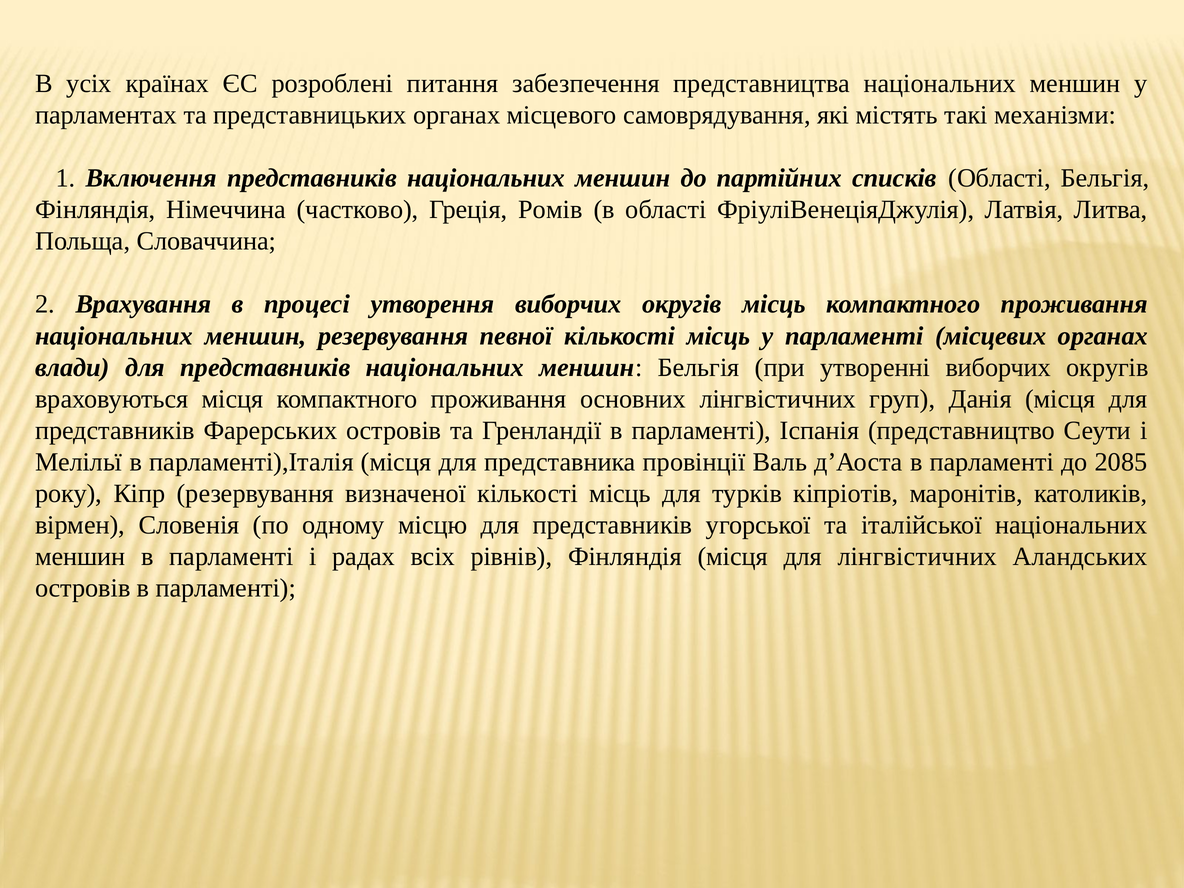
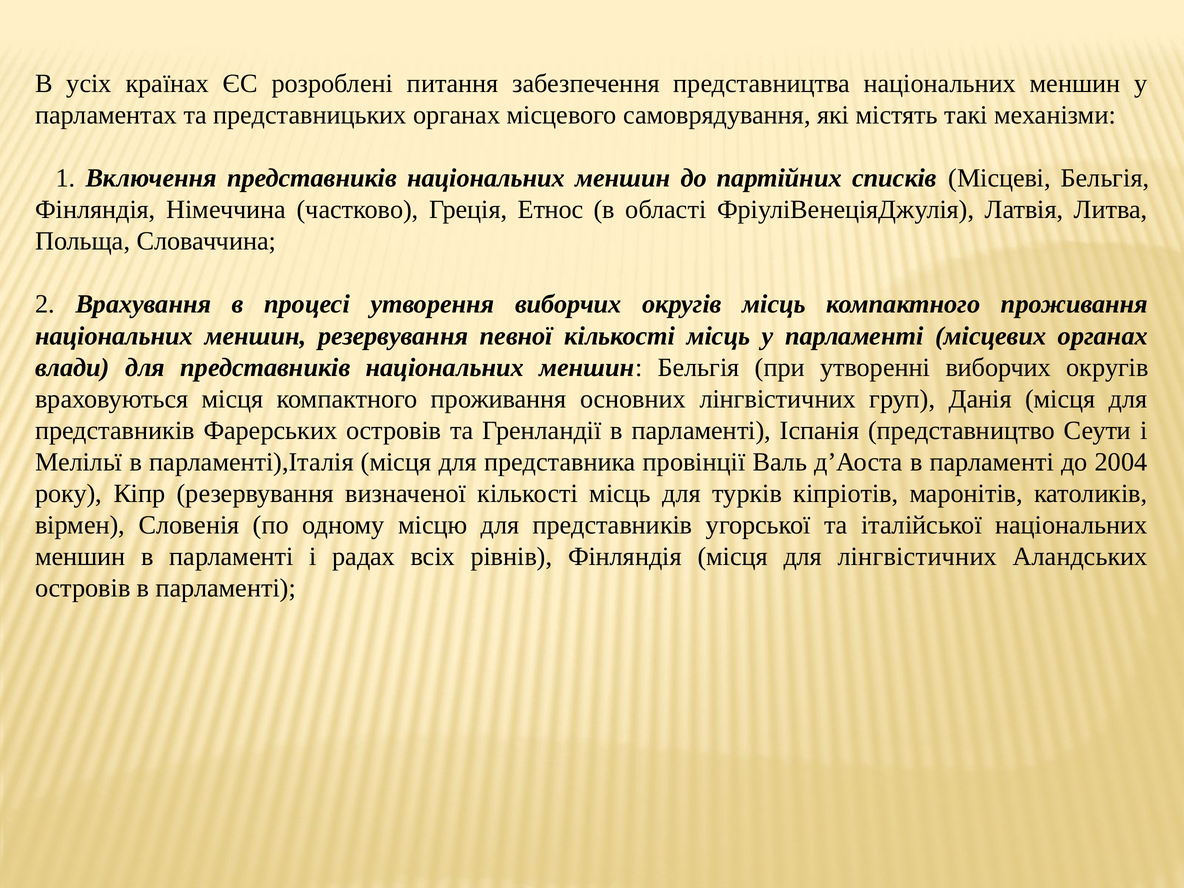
списків Області: Області -> Місцеві
Ромів: Ромів -> Етнос
2085: 2085 -> 2004
